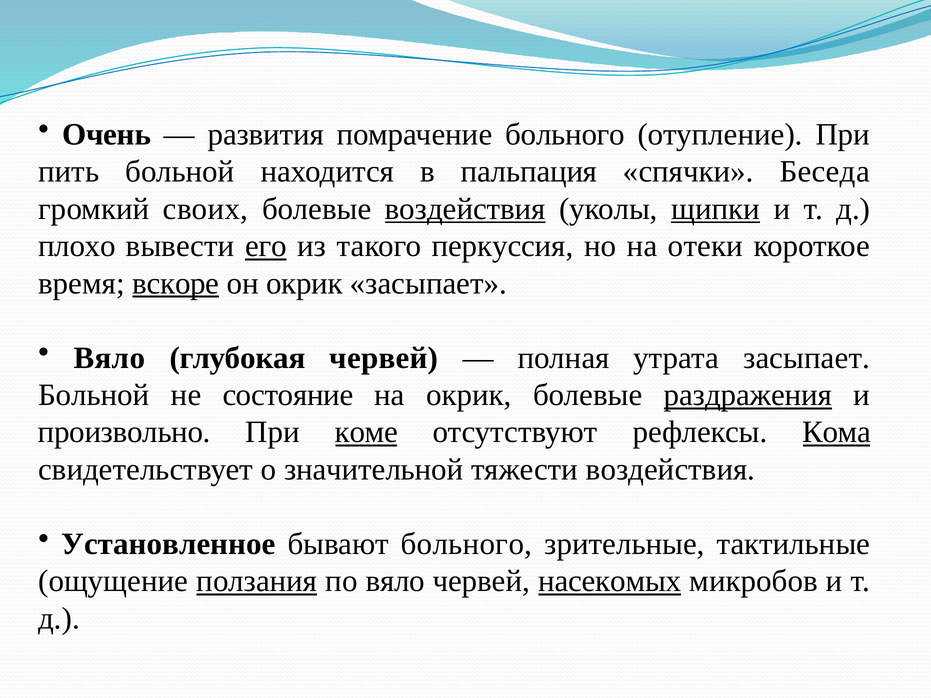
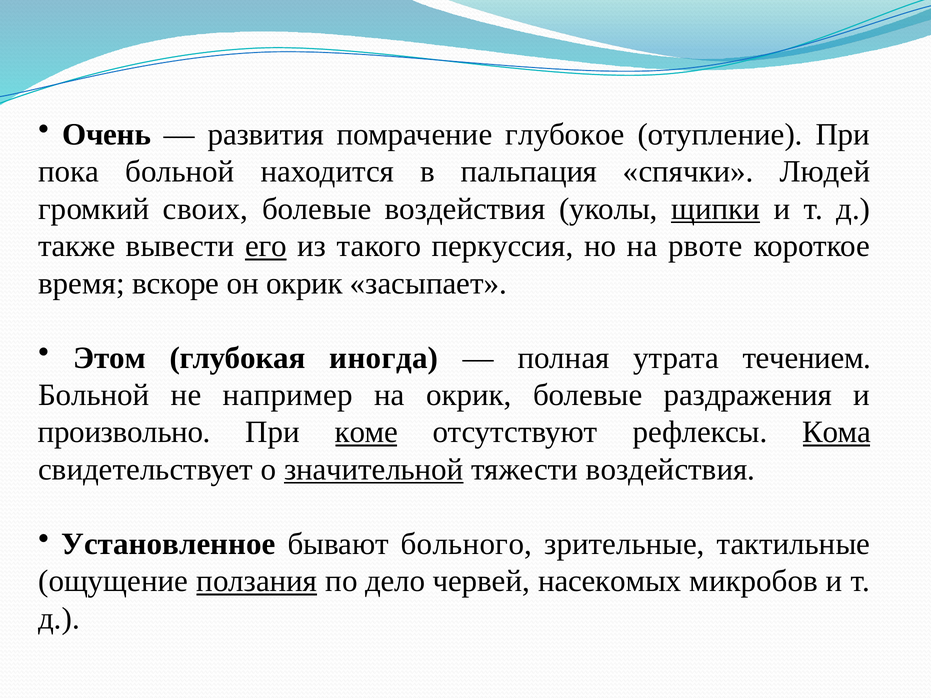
помрачение больного: больного -> глубокое
пить: пить -> пока
Беседа: Беседа -> Людей
воздействия at (465, 209) underline: present -> none
плохо: плохо -> также
отеки: отеки -> рвоте
вскоре underline: present -> none
Вяло at (109, 358): Вяло -> Этом
глубокая червей: червей -> иногда
утрата засыпает: засыпает -> течением
состояние: состояние -> например
раздражения underline: present -> none
значительной underline: none -> present
по вяло: вяло -> дело
насекомых underline: present -> none
